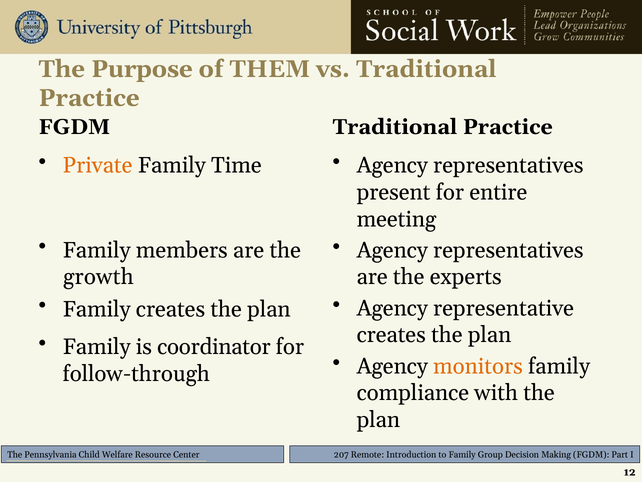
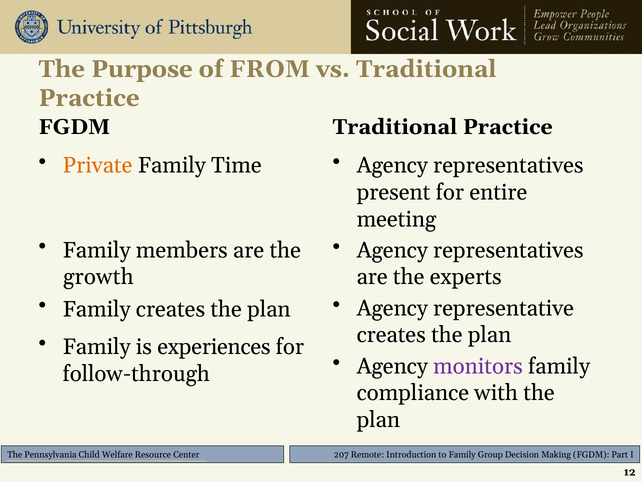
THEM: THEM -> FROM
coordinator: coordinator -> experiences
monitors colour: orange -> purple
